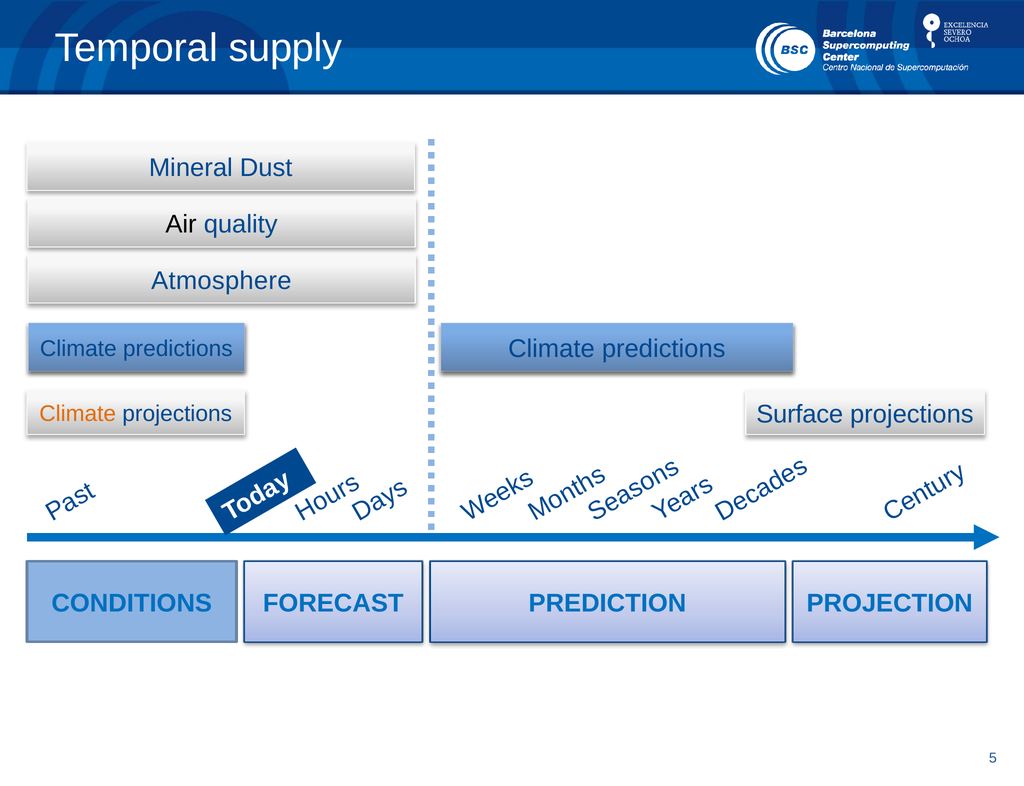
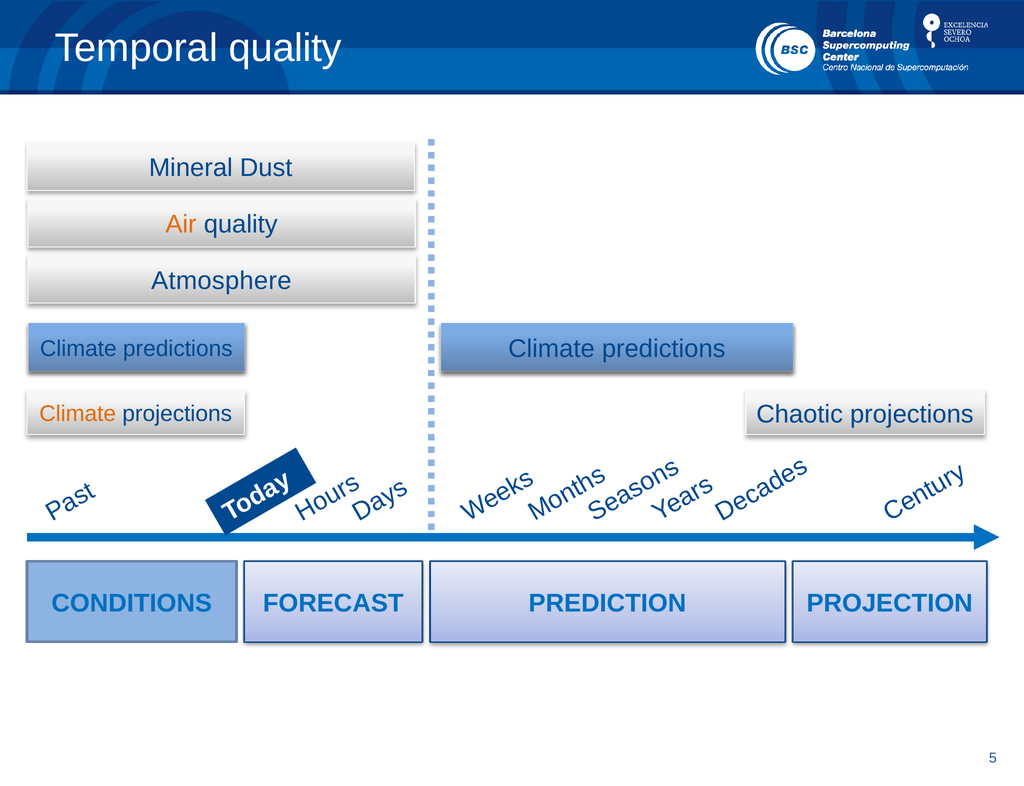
Temporal supply: supply -> quality
Air colour: black -> orange
Surface: Surface -> Chaotic
